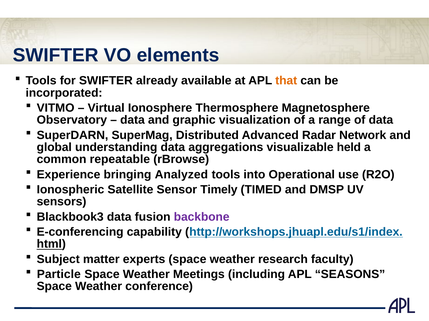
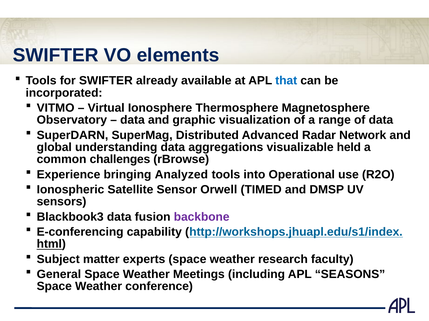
that colour: orange -> blue
repeatable: repeatable -> challenges
Timely: Timely -> Orwell
Particle: Particle -> General
